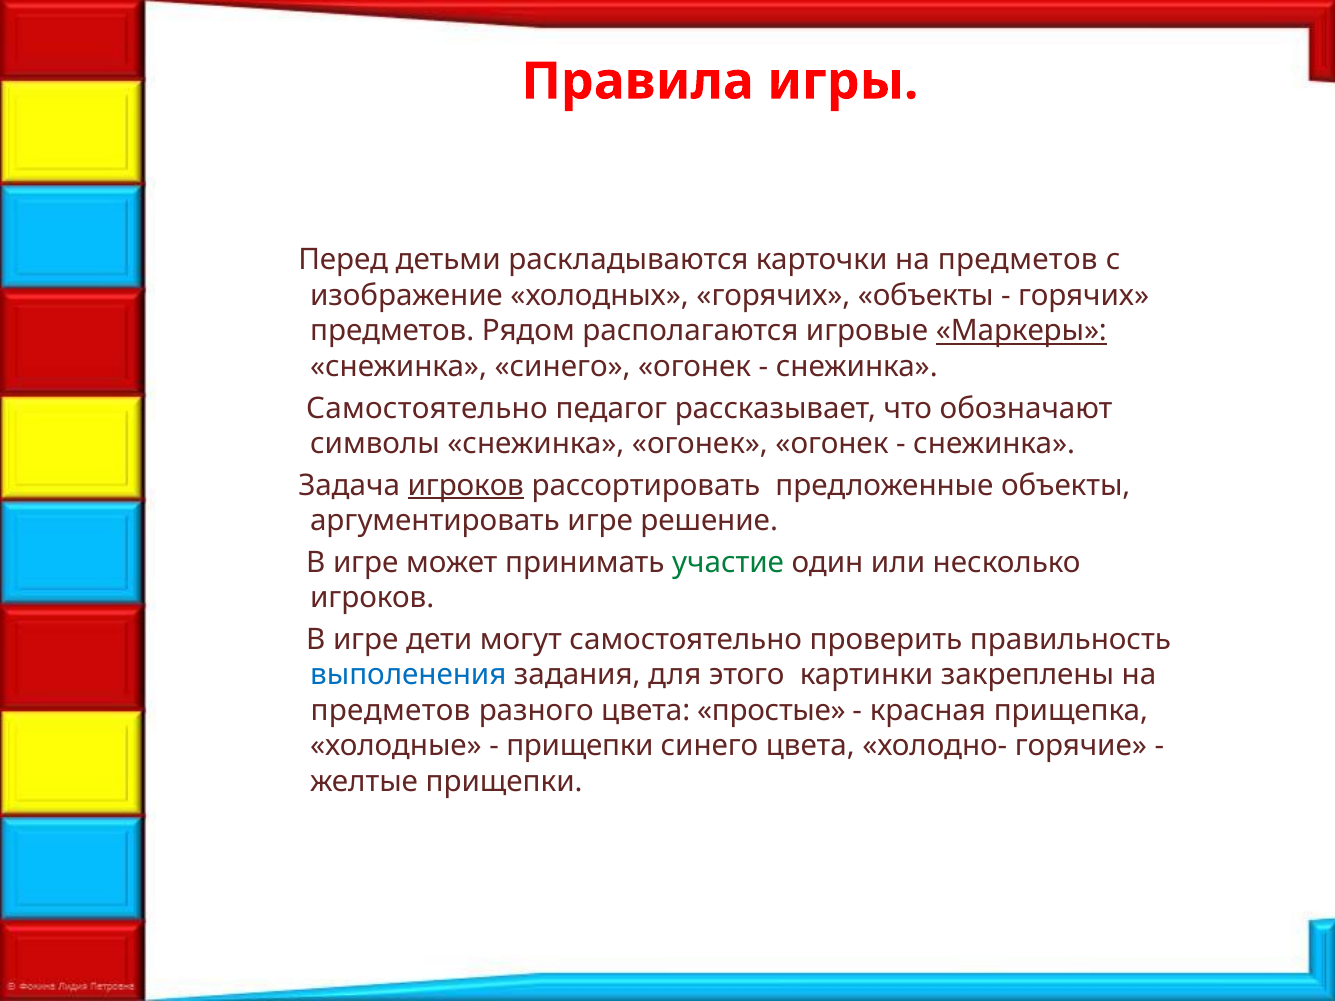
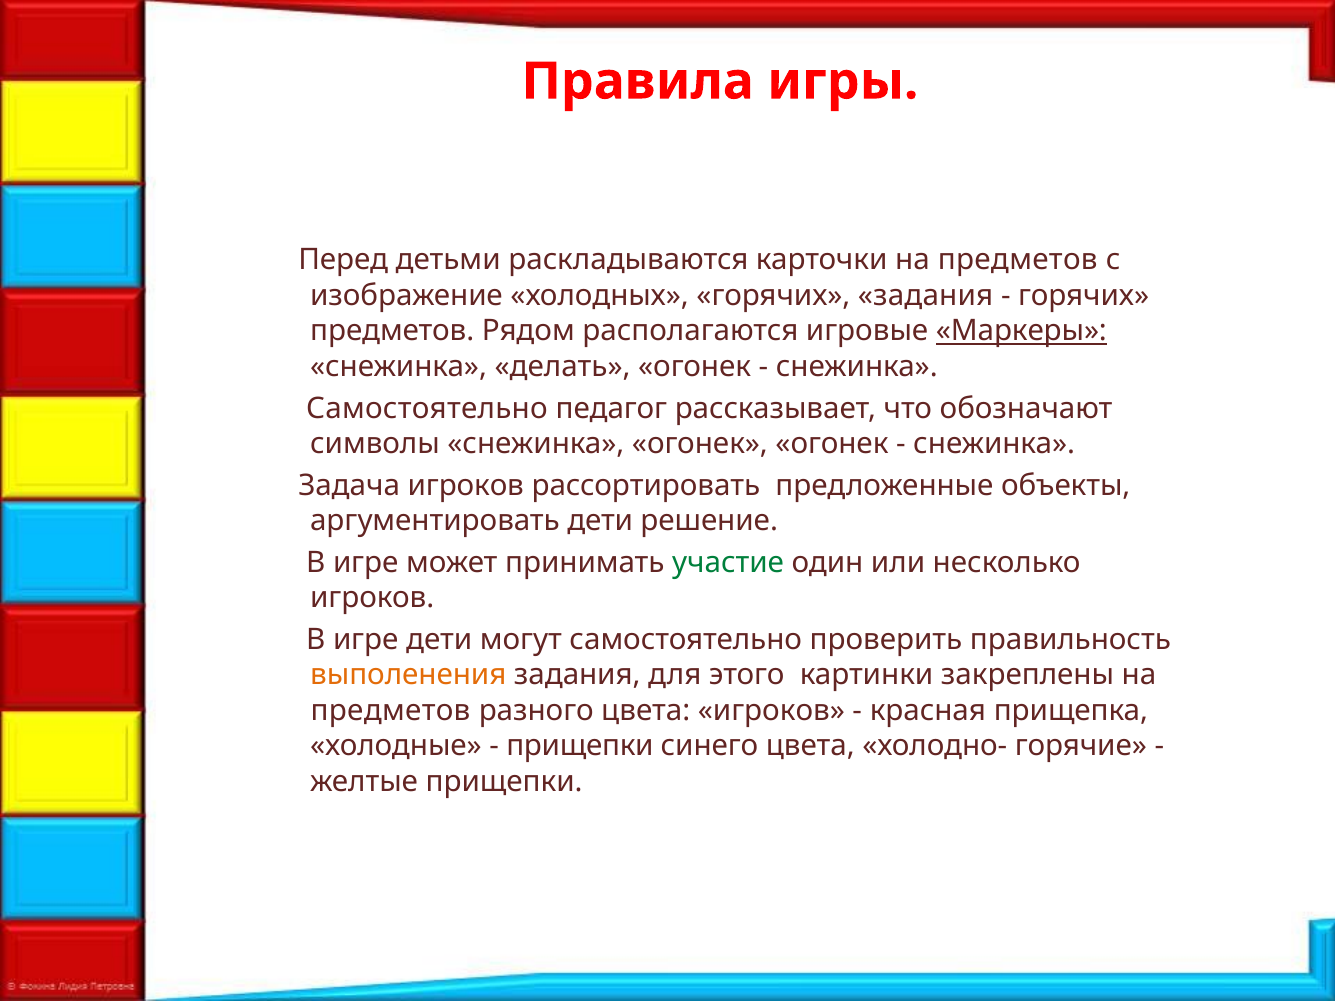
горячих объекты: объекты -> задания
снежинка синего: синего -> делать
игроков at (466, 485) underline: present -> none
аргументировать игре: игре -> дети
выполенения colour: blue -> orange
цвета простые: простые -> игроков
